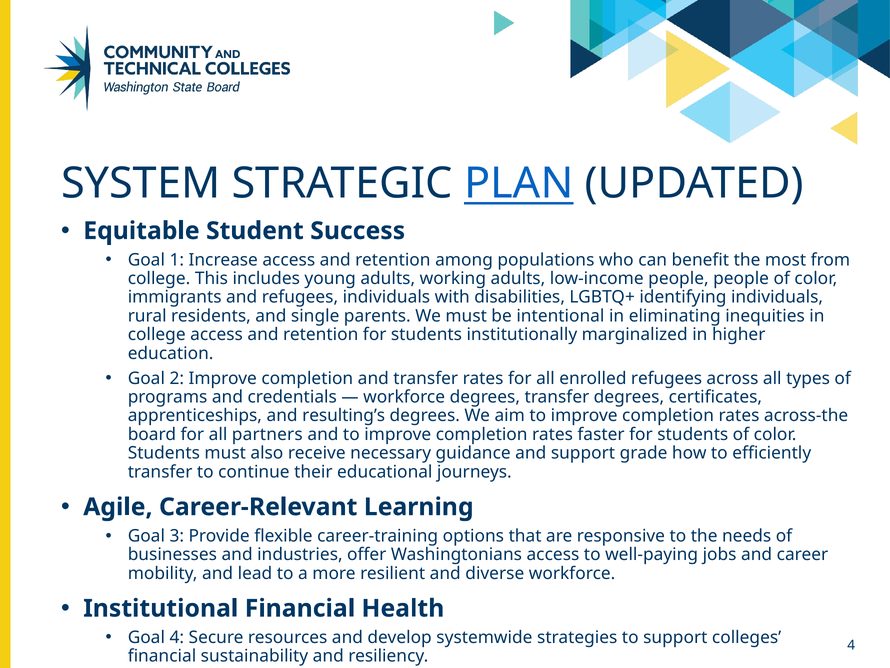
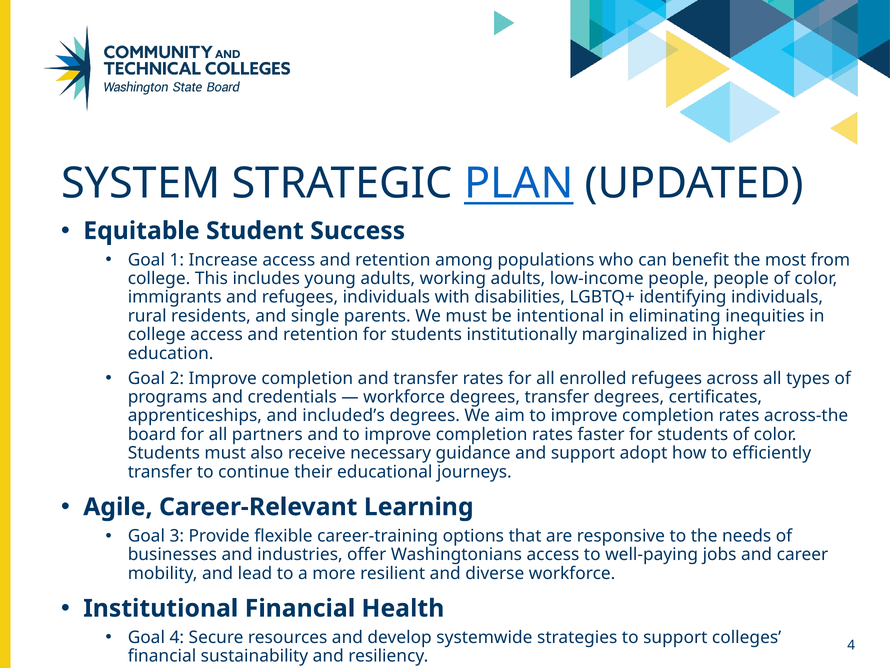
resulting’s: resulting’s -> included’s
grade: grade -> adopt
